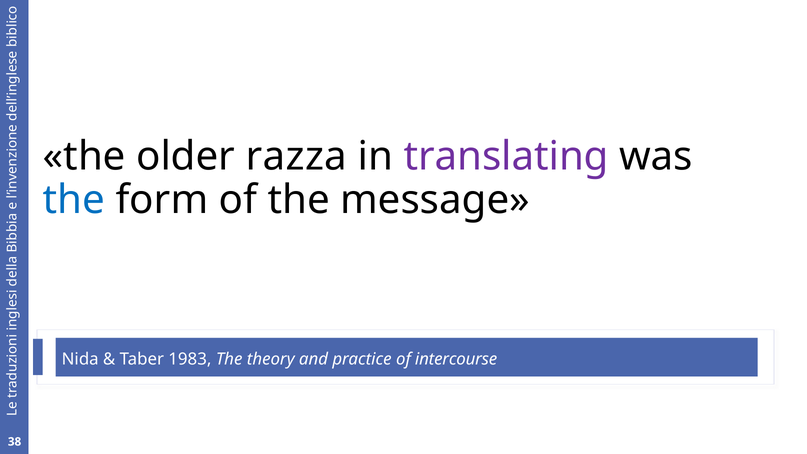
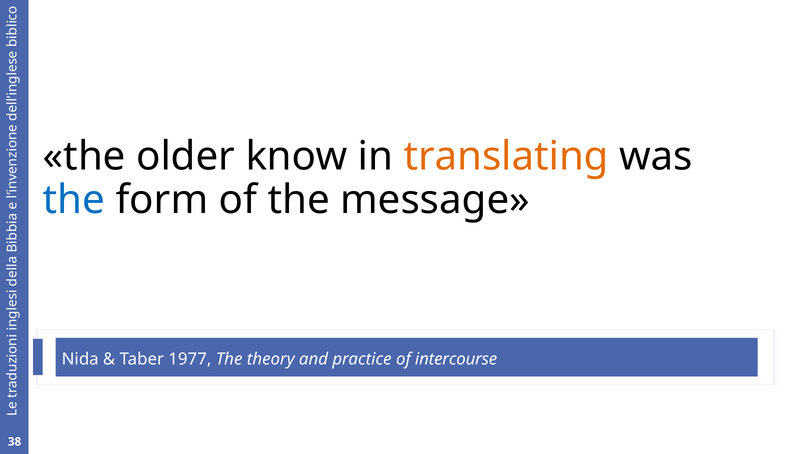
razza: razza -> know
translating colour: purple -> orange
1983: 1983 -> 1977
